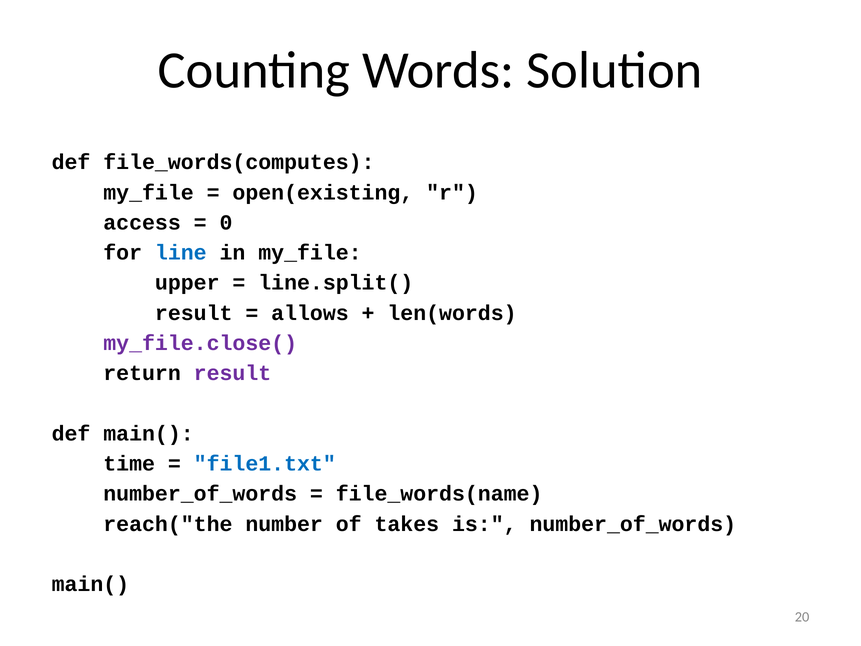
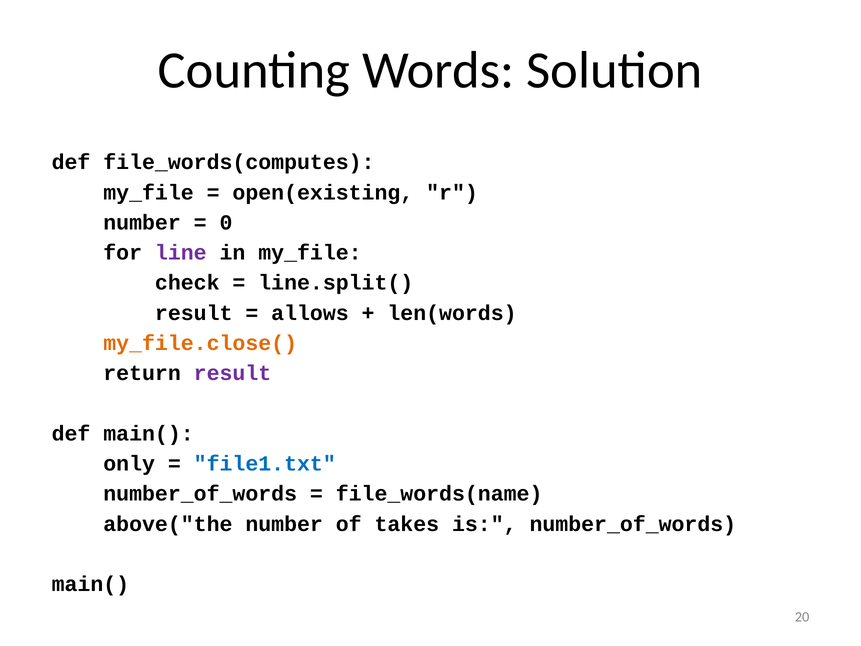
access at (142, 222): access -> number
line colour: blue -> purple
upper: upper -> check
my_file.close( colour: purple -> orange
time: time -> only
reach("the: reach("the -> above("the
